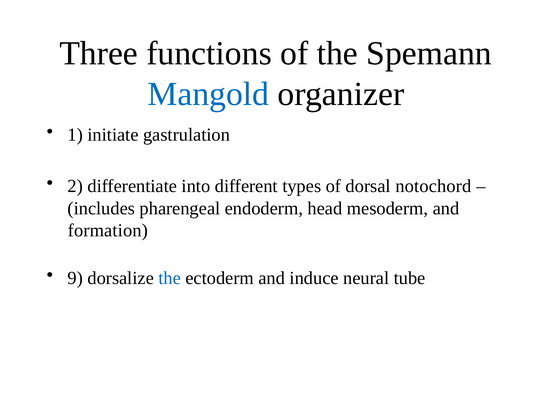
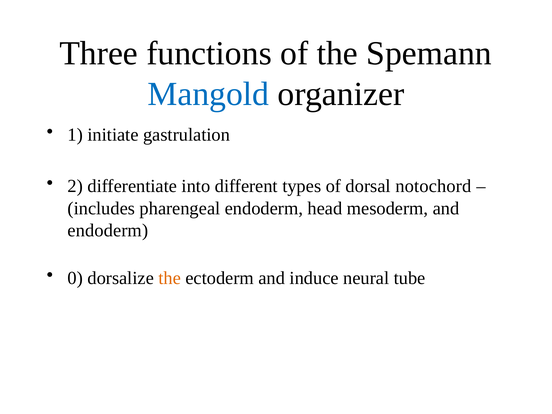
formation at (108, 230): formation -> endoderm
9: 9 -> 0
the at (170, 278) colour: blue -> orange
